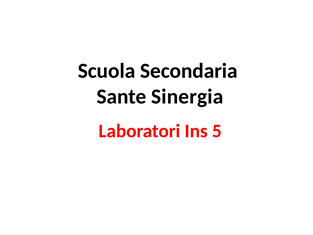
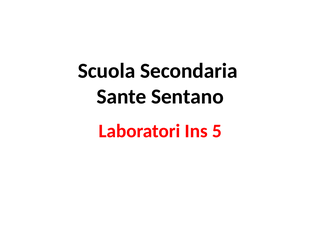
Sinergia: Sinergia -> Sentano
